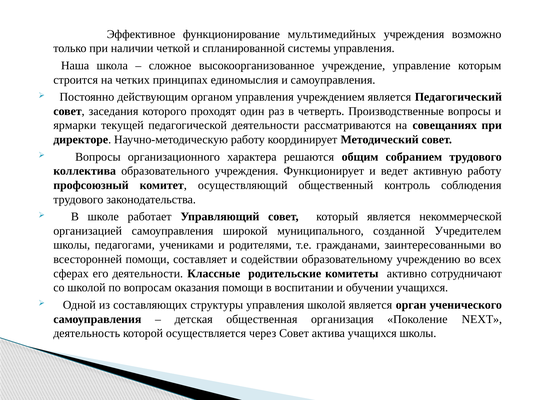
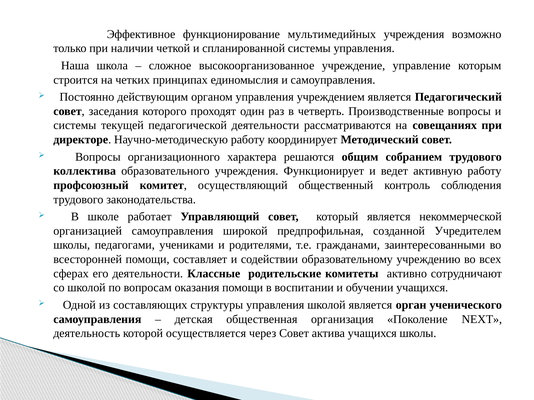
ярмарки at (75, 126): ярмарки -> системы
муниципального: муниципального -> предпрофильная
